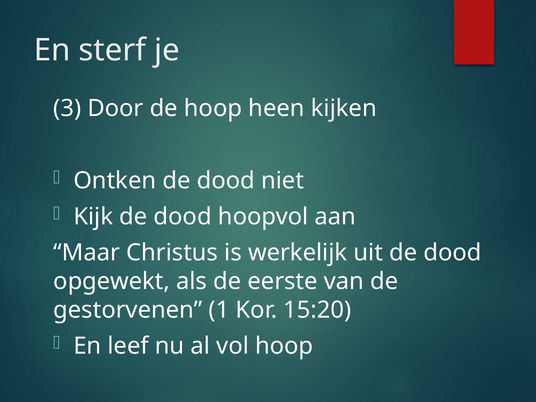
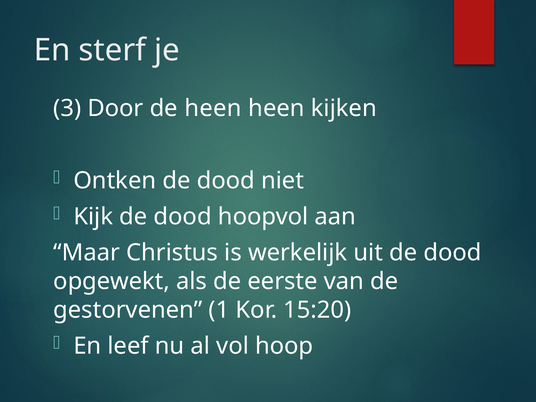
de hoop: hoop -> heen
